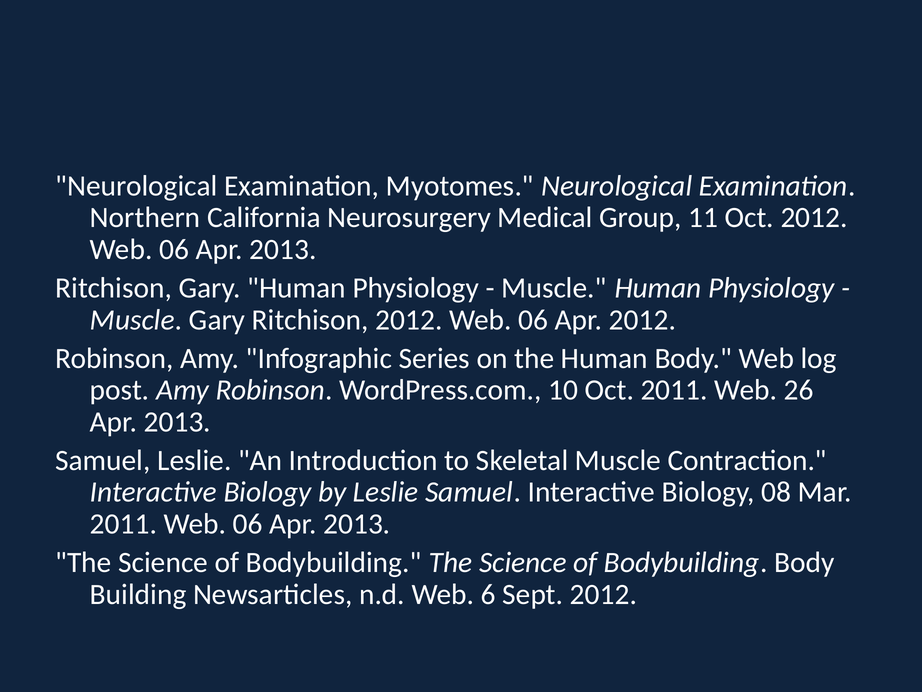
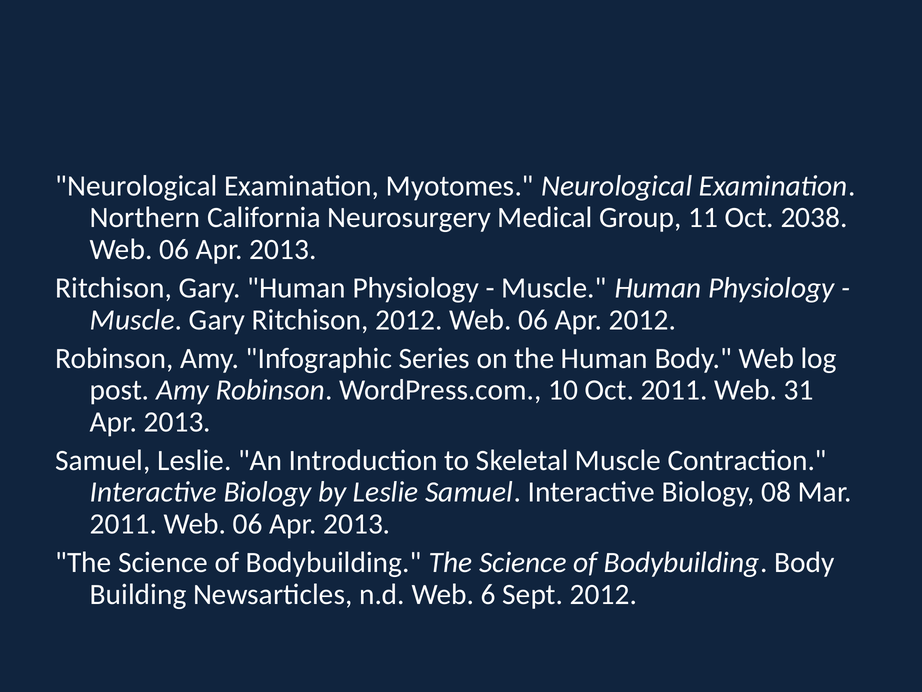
Oct 2012: 2012 -> 2038
26: 26 -> 31
